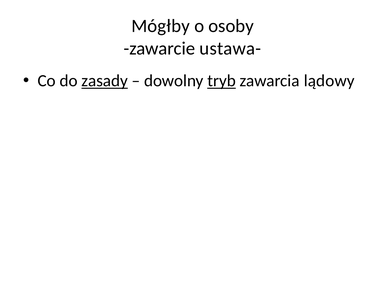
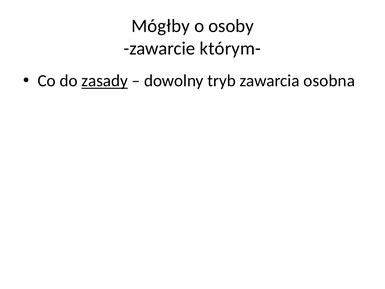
ustawa-: ustawa- -> którym-
tryb underline: present -> none
lądowy: lądowy -> osobna
